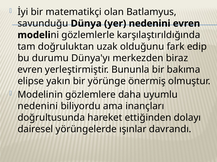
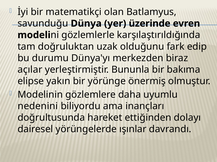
yer nedenini: nedenini -> üzerinde
evren at (30, 70): evren -> açılar
